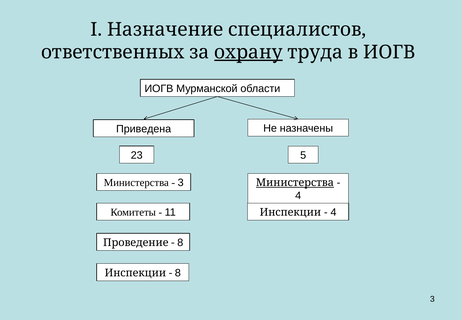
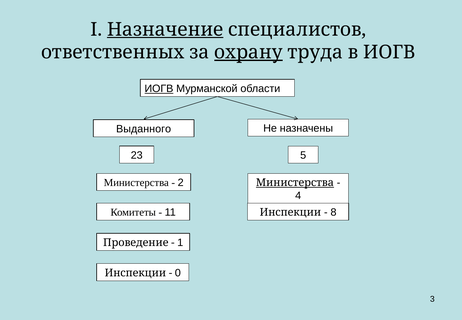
Назначение underline: none -> present
ИОГВ at (159, 89) underline: none -> present
Приведена: Приведена -> Выданного
3 at (181, 183): 3 -> 2
4 at (334, 212): 4 -> 8
8 at (180, 243): 8 -> 1
8 at (178, 273): 8 -> 0
